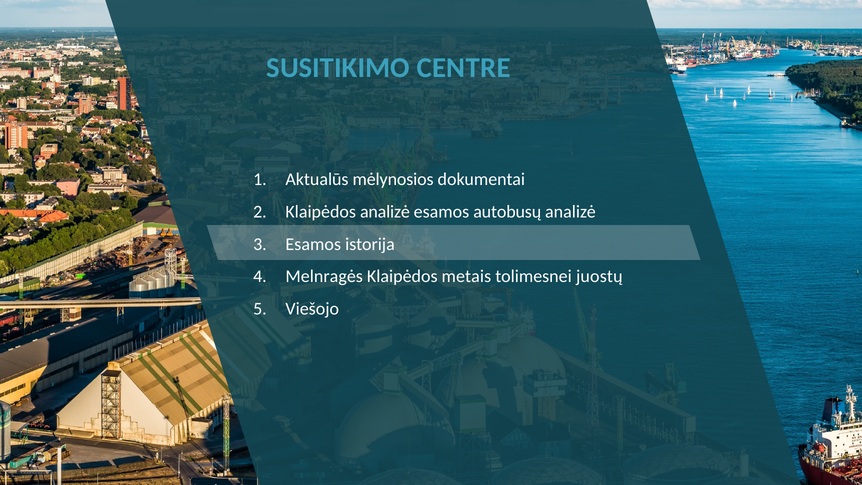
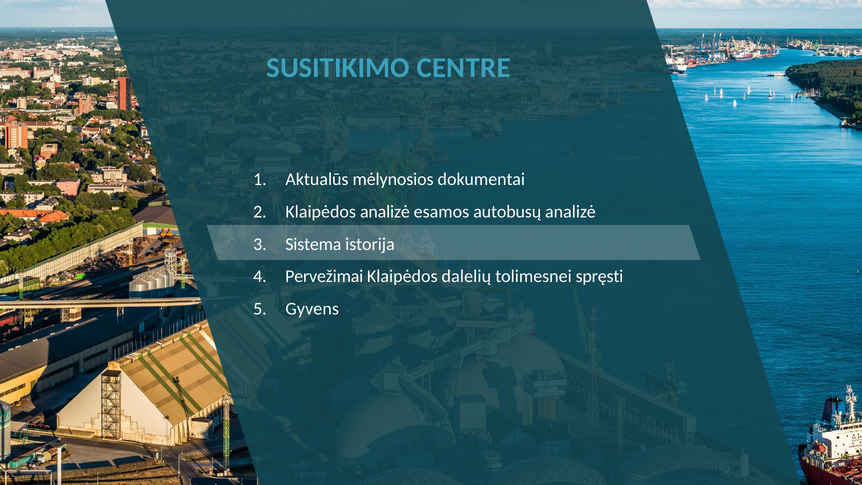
Esamos at (313, 244): Esamos -> Sistema
Melnragės: Melnragės -> Pervežimai
metais: metais -> dalelių
juostų: juostų -> spręsti
Viešojo: Viešojo -> Gyvens
